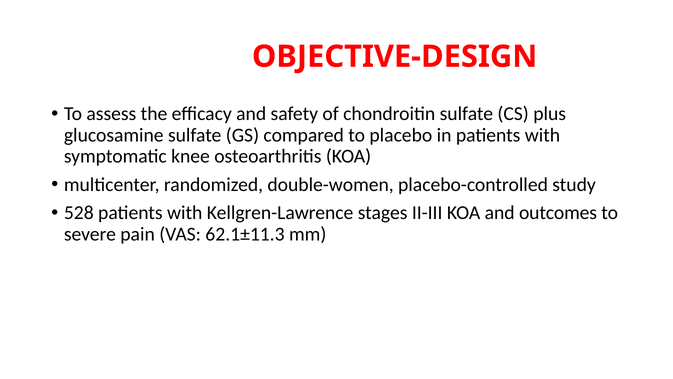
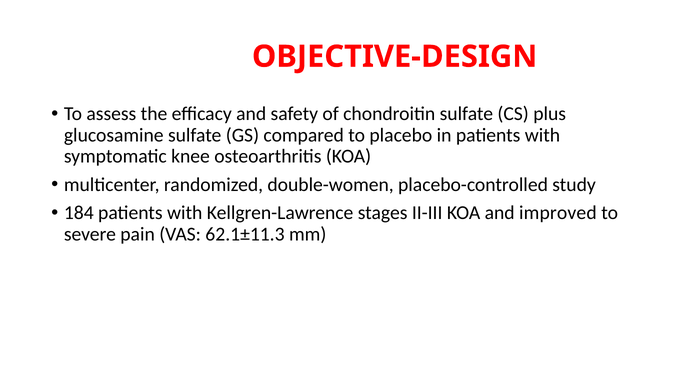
528: 528 -> 184
outcomes: outcomes -> improved
